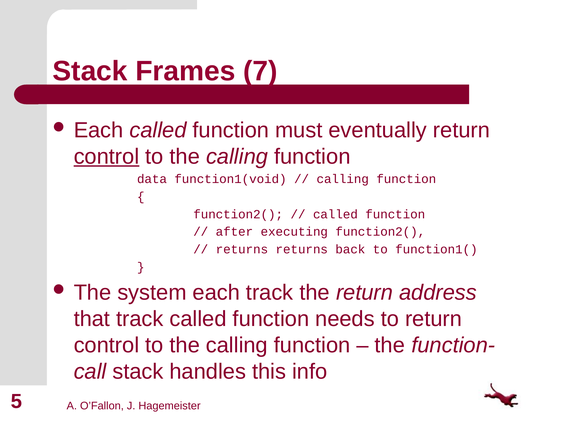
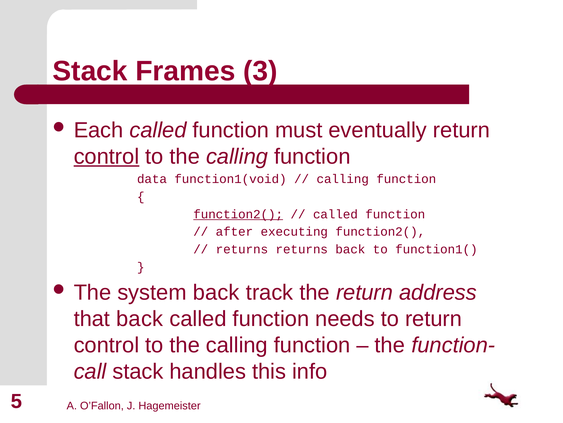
7: 7 -> 3
function2( at (238, 214) underline: none -> present
system each: each -> back
that track: track -> back
